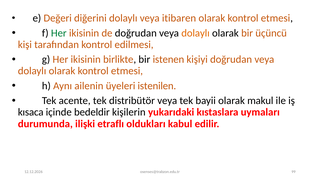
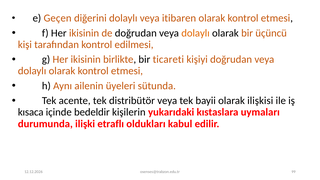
Değeri: Değeri -> Geçen
Her at (59, 33) colour: green -> black
istenen: istenen -> ticareti
istenilen: istenilen -> sütunda
makul: makul -> ilişkisi
